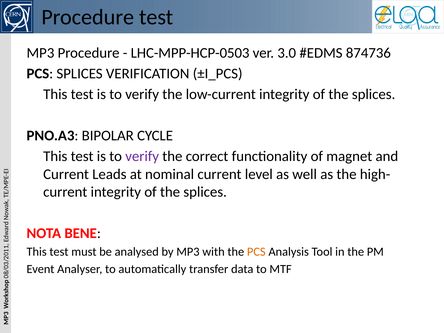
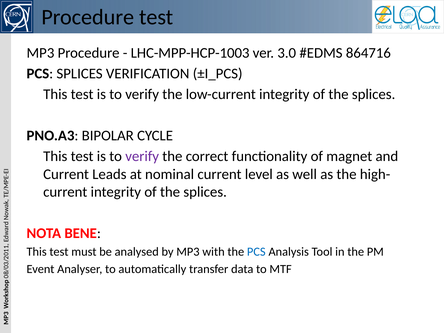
LHC-MPP-HCP-0503: LHC-MPP-HCP-0503 -> LHC-MPP-HCP-1003
874736: 874736 -> 864716
PCS at (256, 252) colour: orange -> blue
